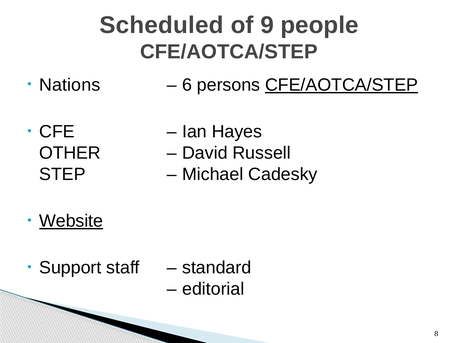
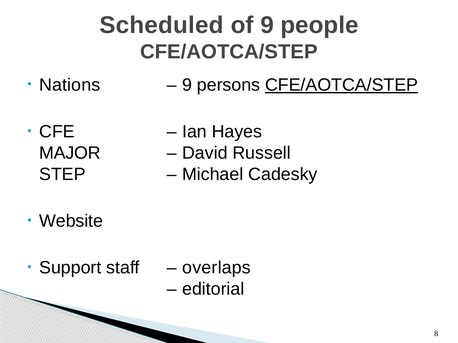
6 at (187, 85): 6 -> 9
OTHER: OTHER -> MAJOR
Website underline: present -> none
standard: standard -> overlaps
